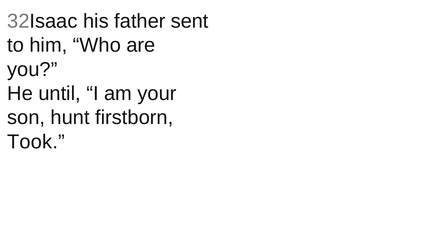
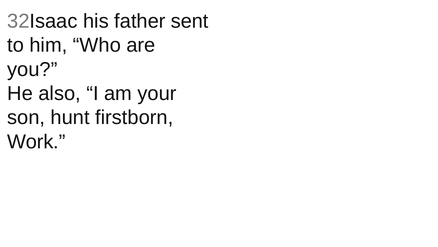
until: until -> also
Took: Took -> Work
